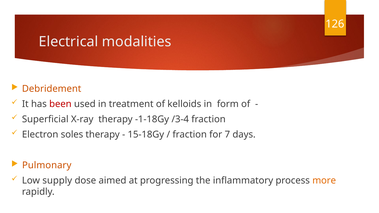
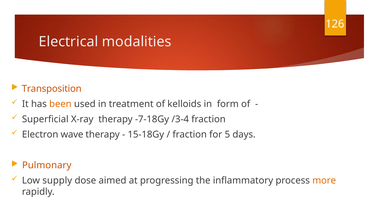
Debridement: Debridement -> Transposition
been colour: red -> orange
-1-18Gy: -1-18Gy -> -7-18Gy
soles: soles -> wave
7: 7 -> 5
